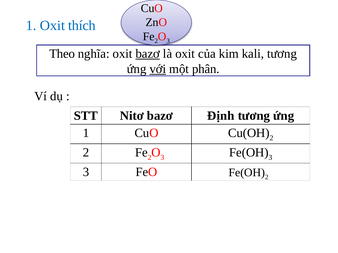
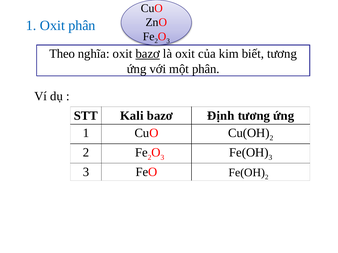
Oxit thích: thích -> phân
kali: kali -> biết
với underline: present -> none
Nitơ: Nitơ -> Kali
